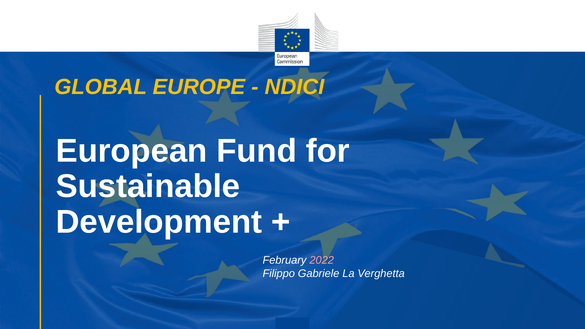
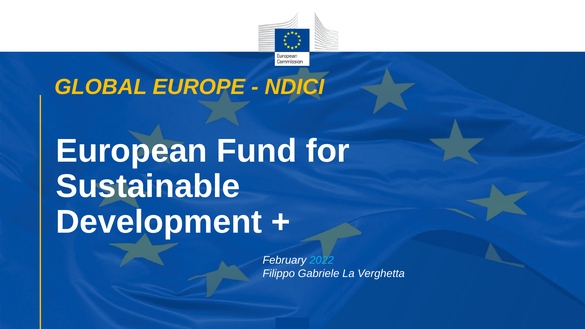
2022 colour: pink -> light blue
